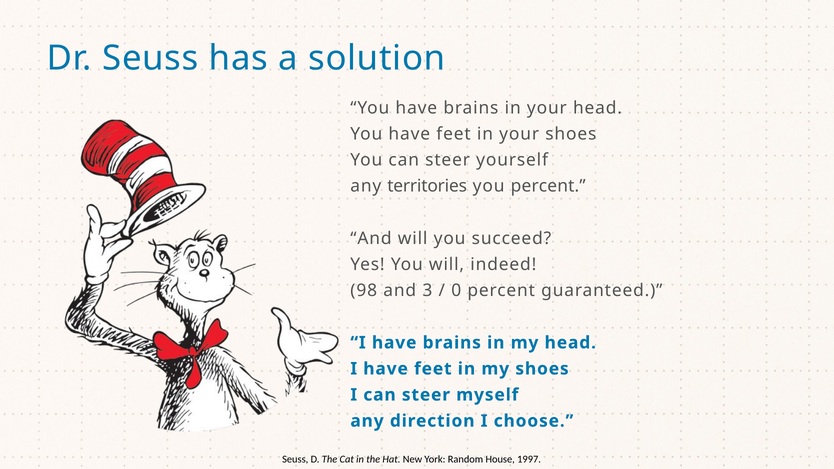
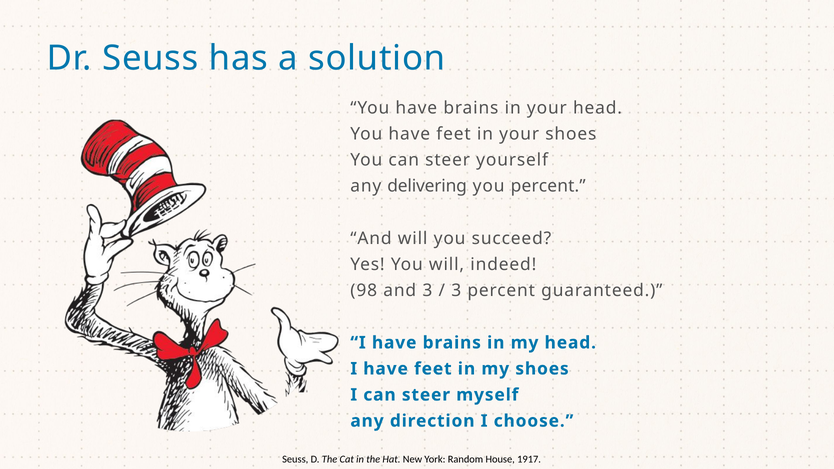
territories: territories -> delivering
0 at (456, 291): 0 -> 3
1997: 1997 -> 1917
